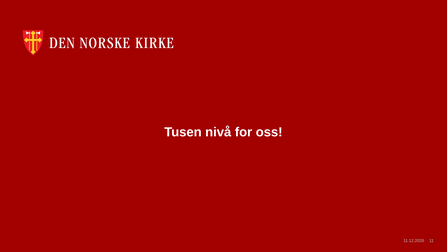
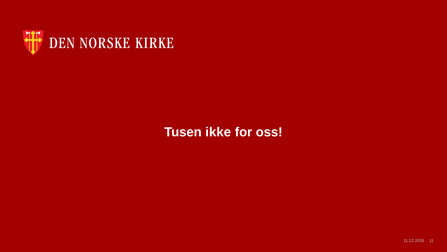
nivå: nivå -> ikke
